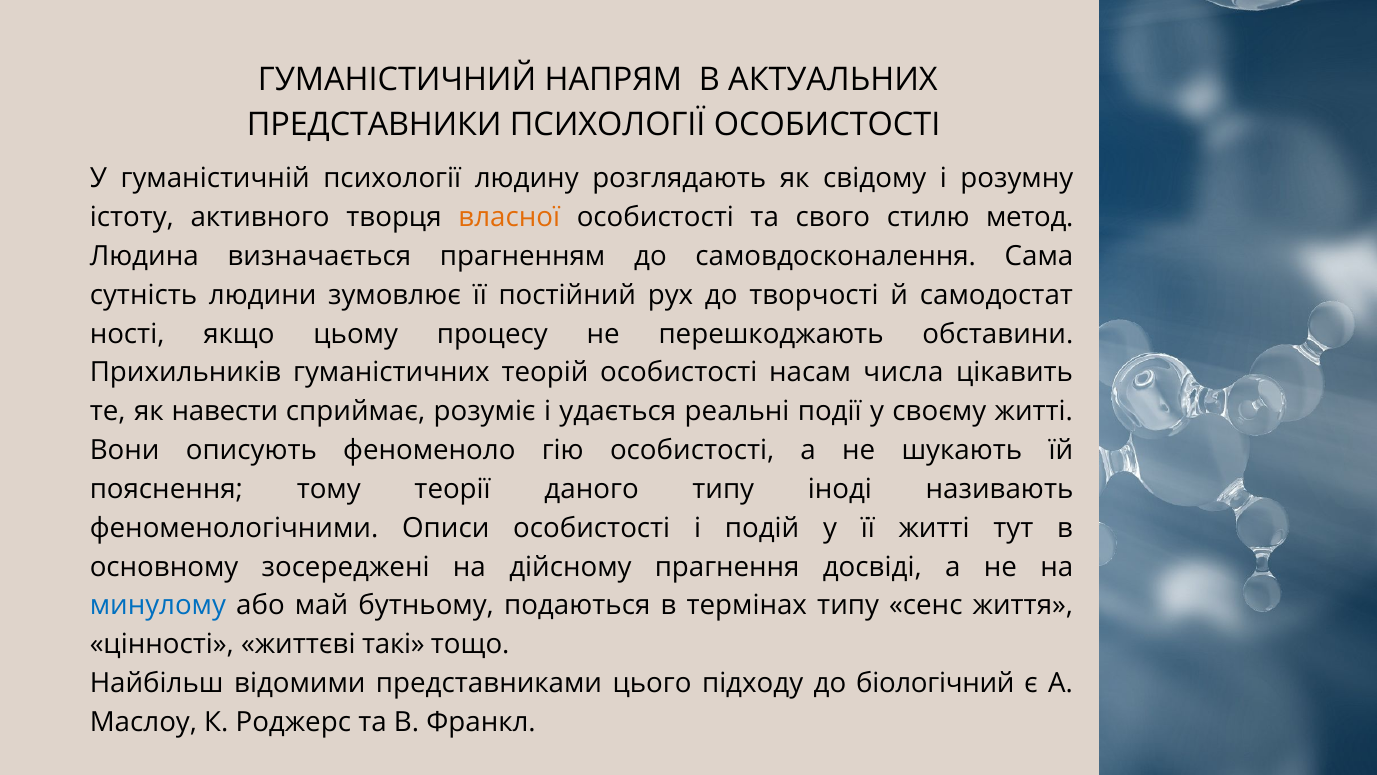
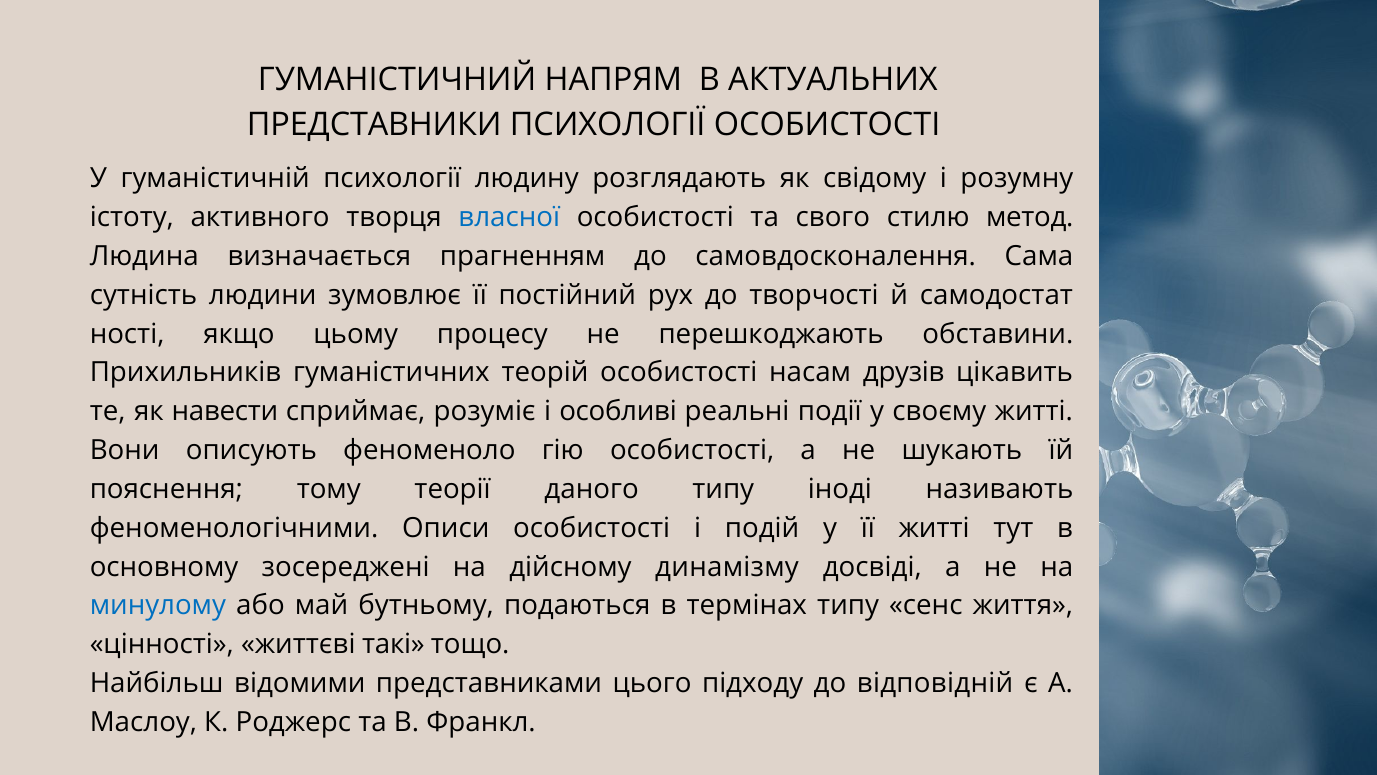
власної colour: orange -> blue
числа: числа -> друзів
удається: удається -> особливі
прагнення: прагнення -> динамізму
біологічний: біологічний -> відповідній
